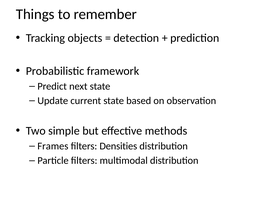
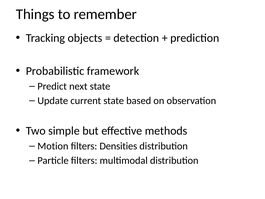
Frames: Frames -> Motion
